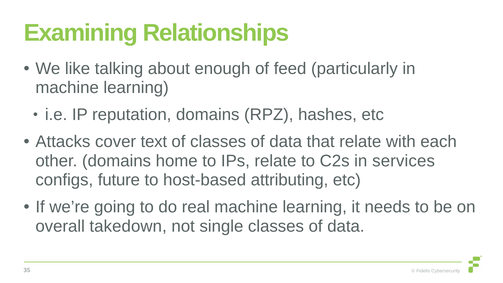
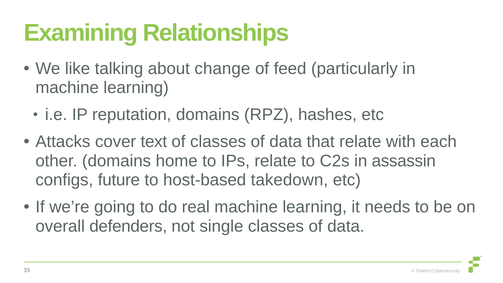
enough: enough -> change
services: services -> assassin
attributing: attributing -> takedown
takedown: takedown -> defenders
